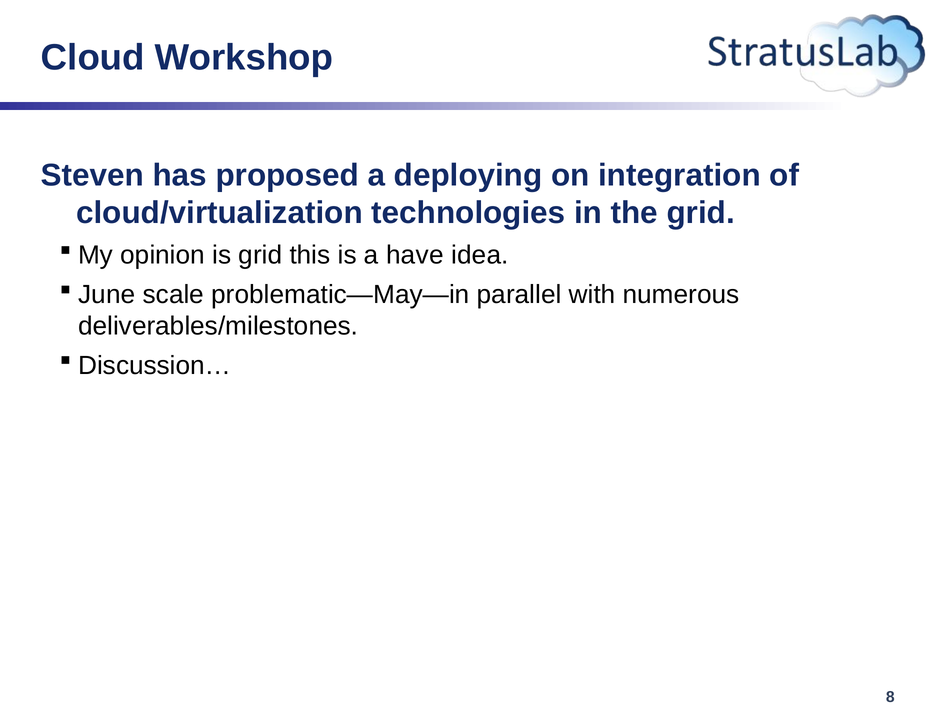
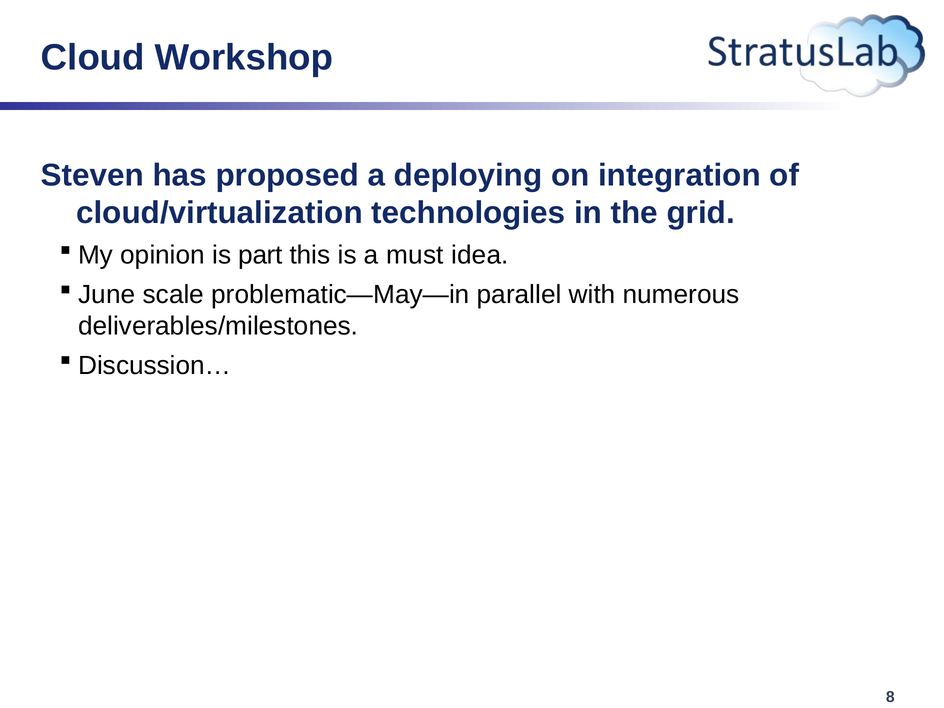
is grid: grid -> part
have: have -> must
